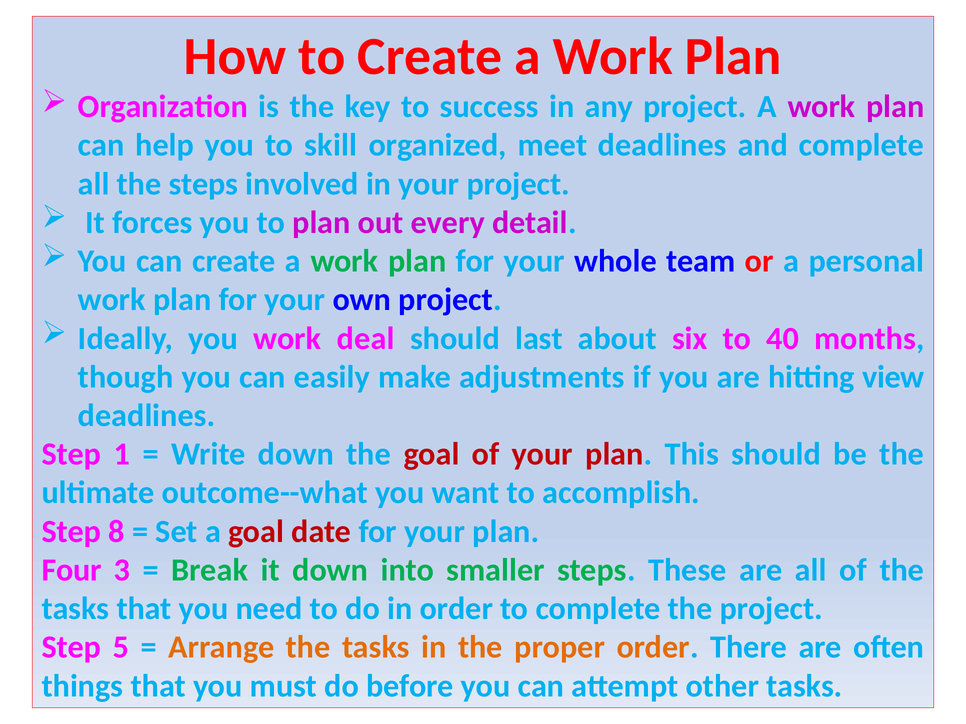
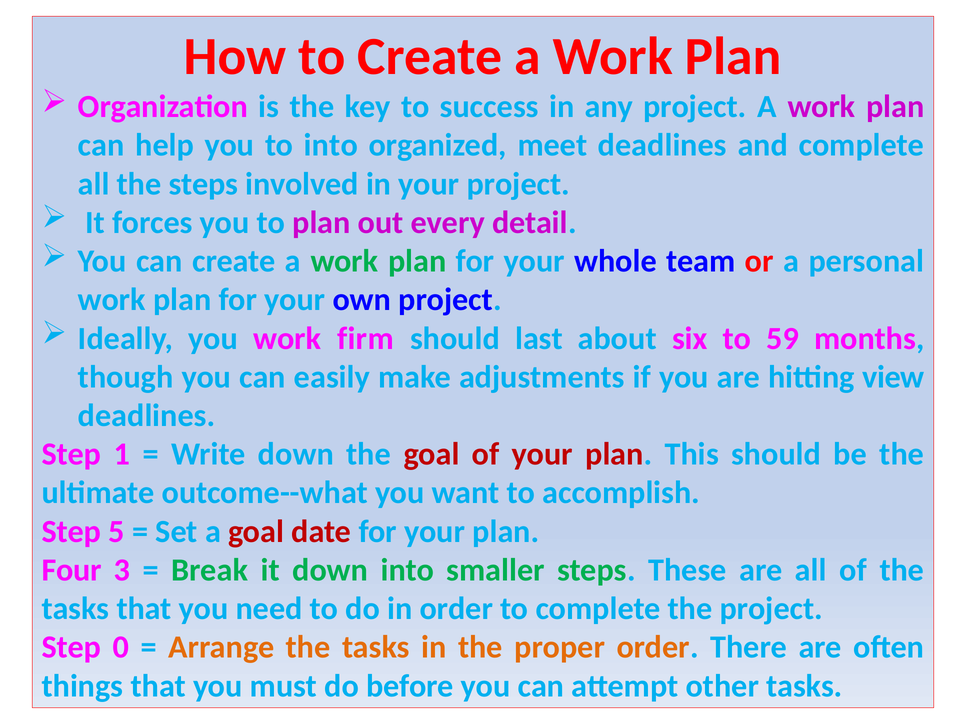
to skill: skill -> into
deal: deal -> firm
40: 40 -> 59
8: 8 -> 5
5: 5 -> 0
